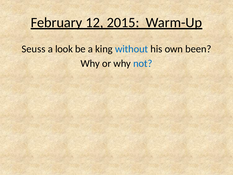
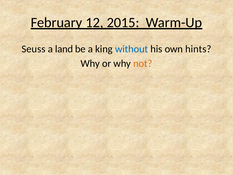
look: look -> land
been: been -> hints
not colour: blue -> orange
